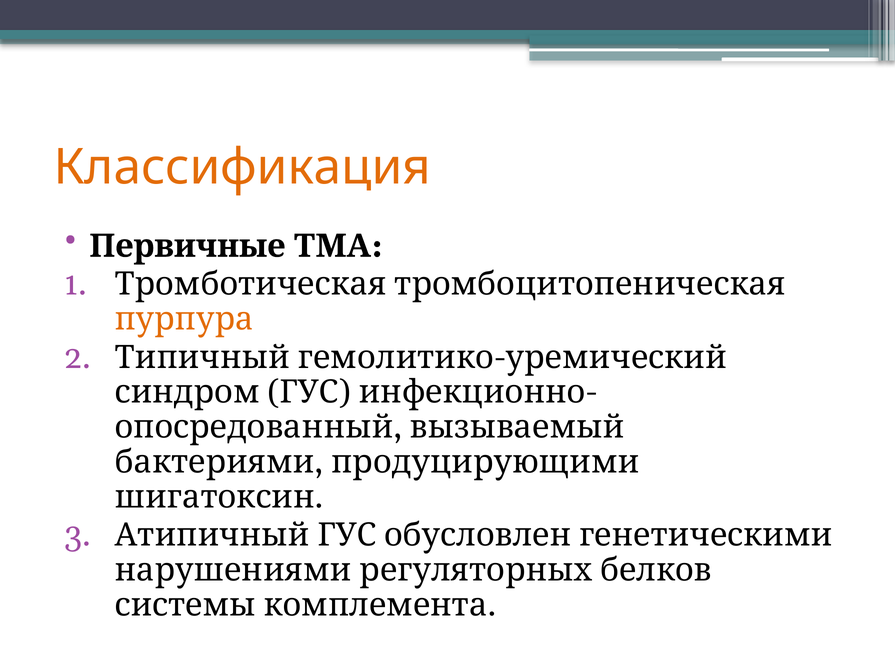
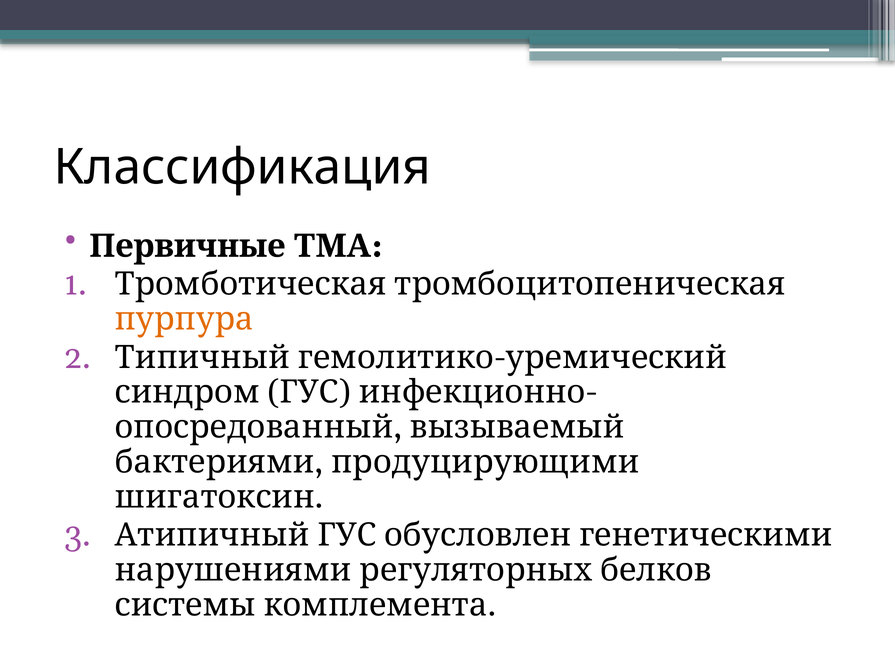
Классификация colour: orange -> black
